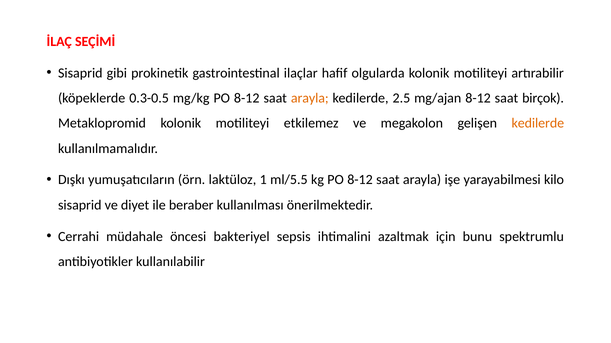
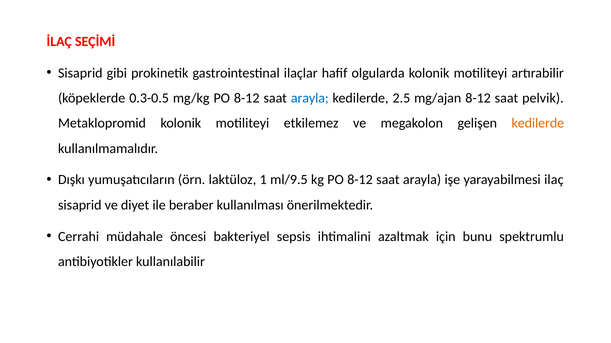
arayla at (310, 98) colour: orange -> blue
birçok: birçok -> pelvik
ml/5.5: ml/5.5 -> ml/9.5
kilo: kilo -> ilaç
